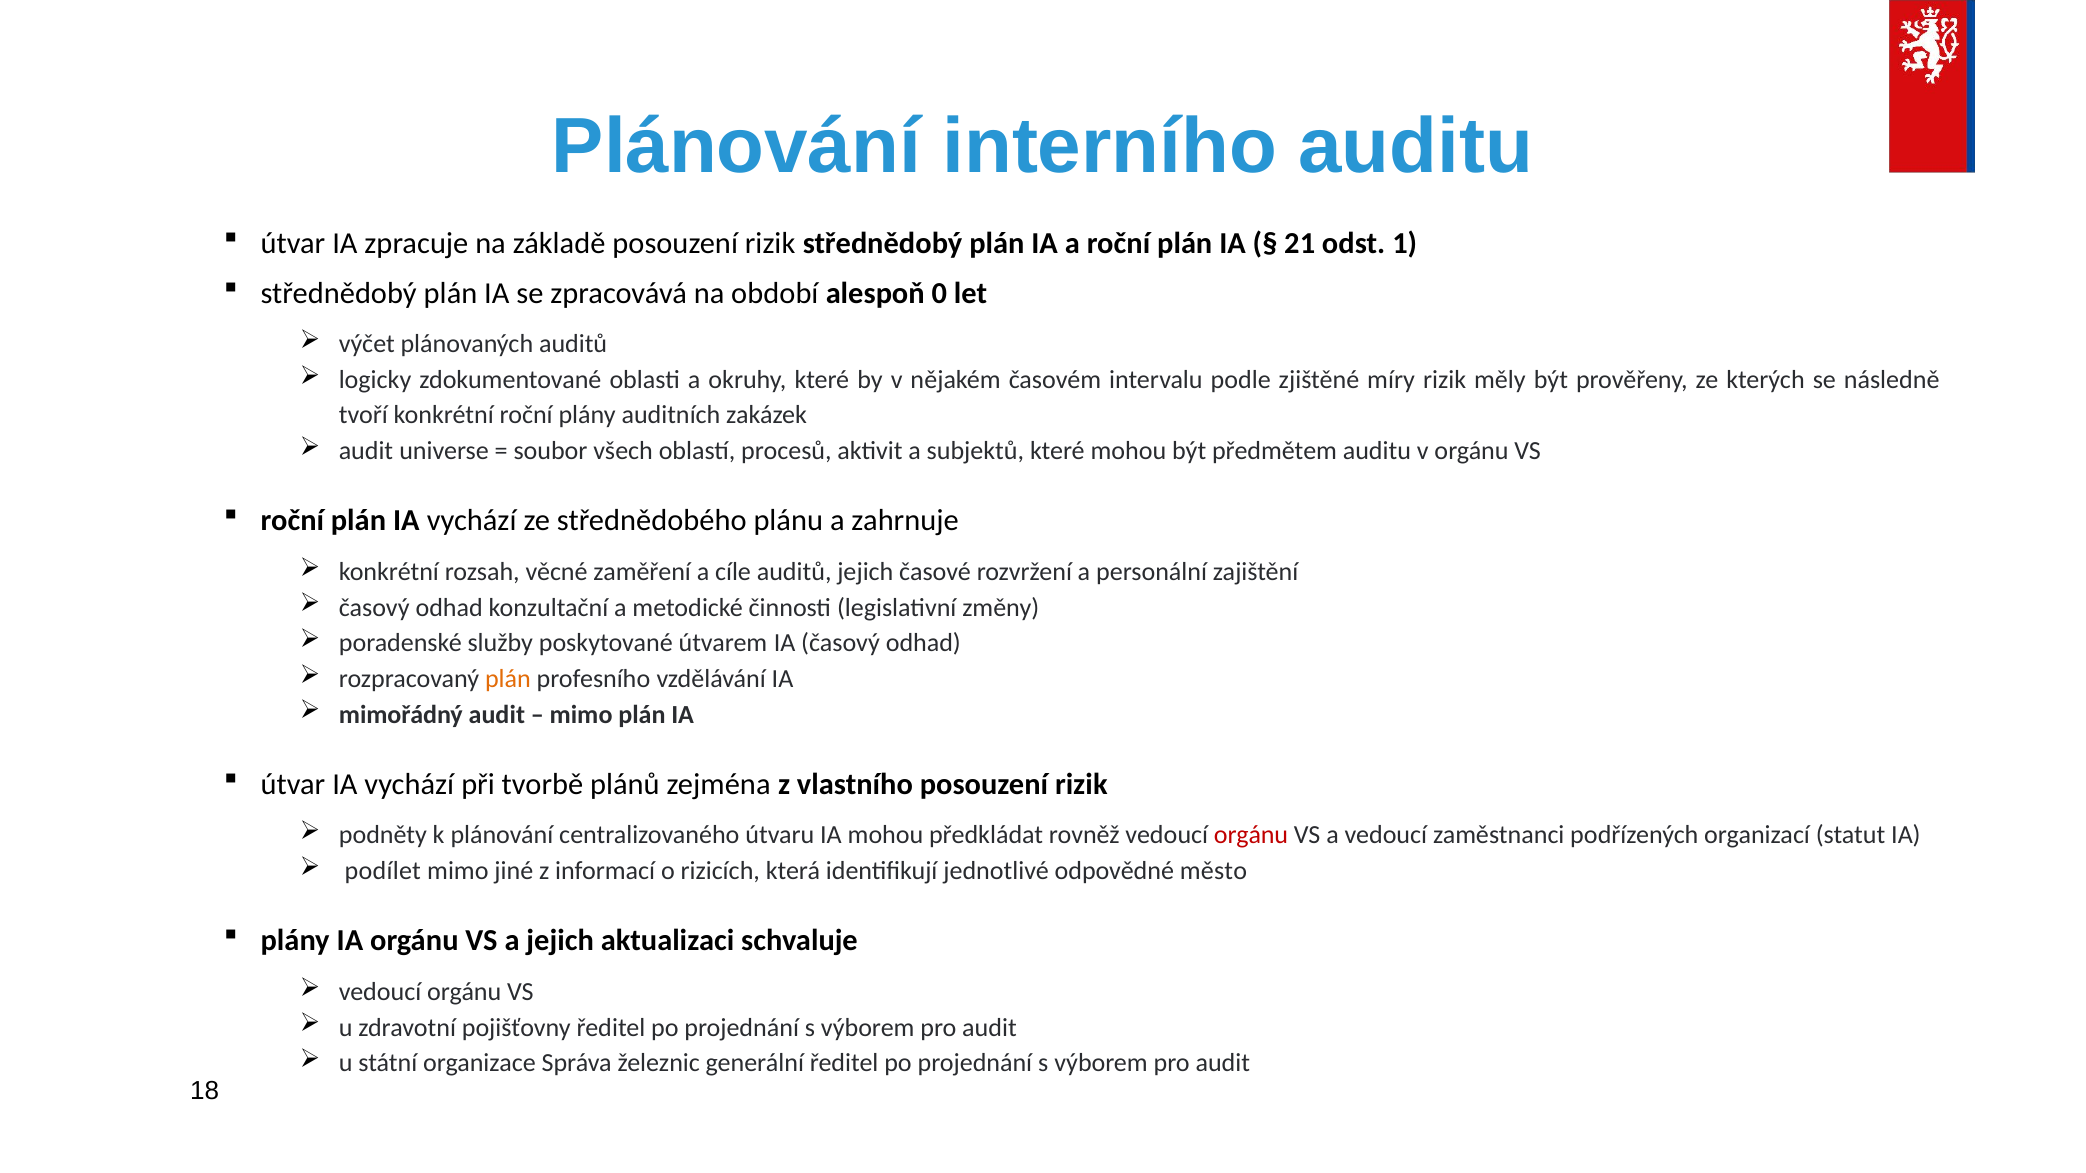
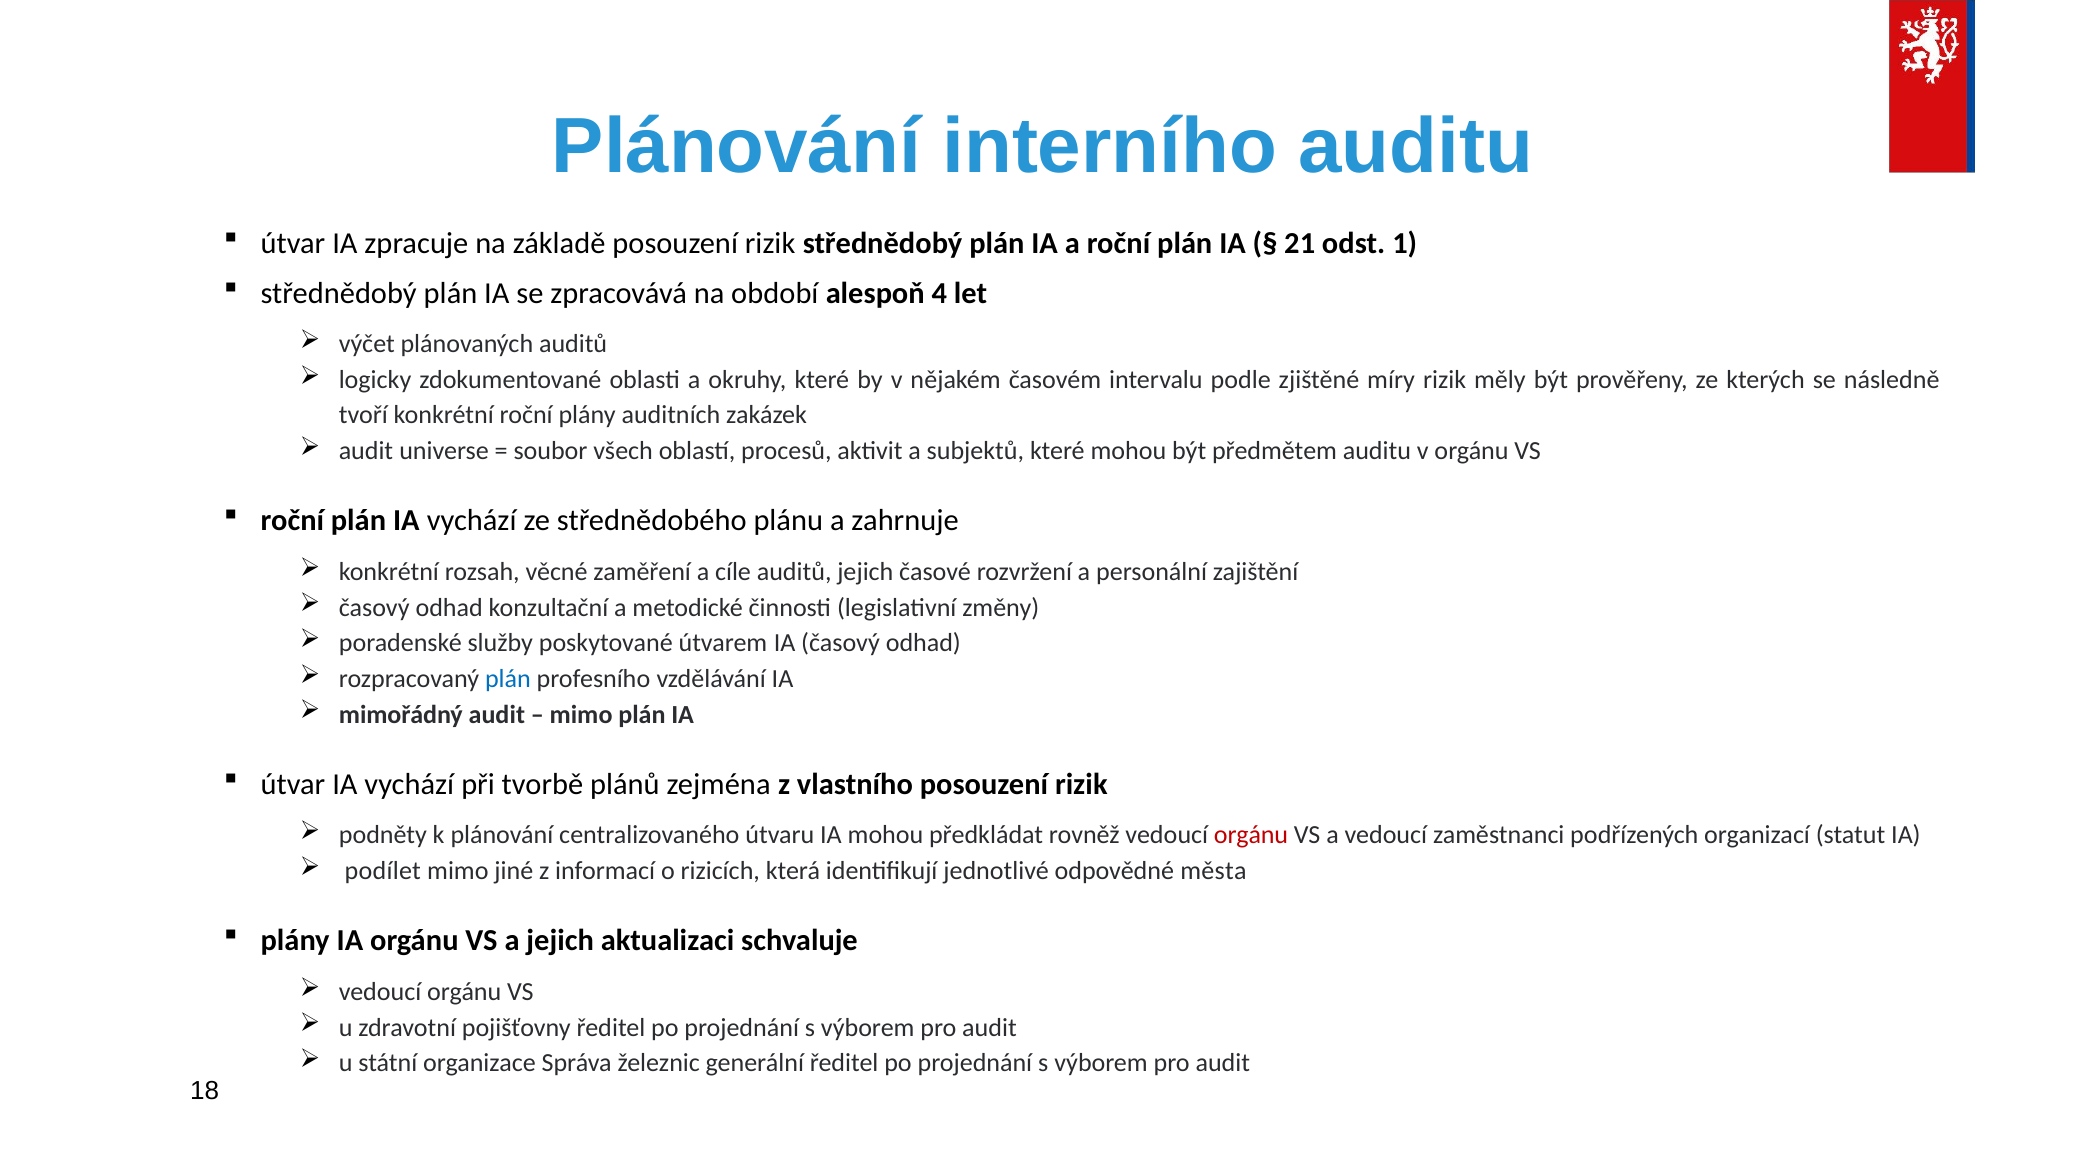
0: 0 -> 4
plán at (508, 679) colour: orange -> blue
město: město -> města
